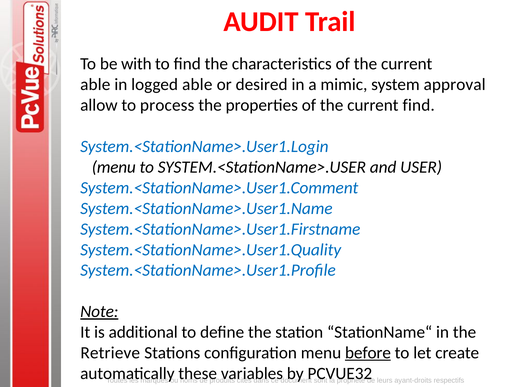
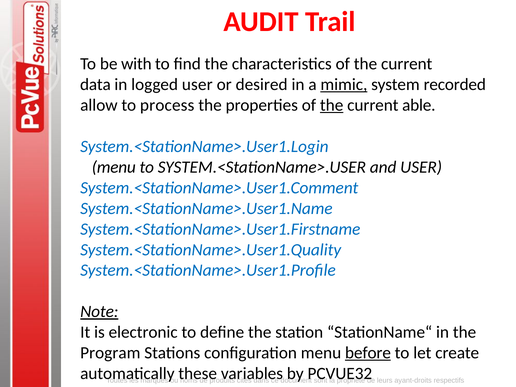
able at (95, 85): able -> data
logged able: able -> user
mimic underline: none -> present
approval: approval -> recorded
the at (332, 105) underline: none -> present
current find: find -> able
additional: additional -> electronic
Retrieve: Retrieve -> Program
